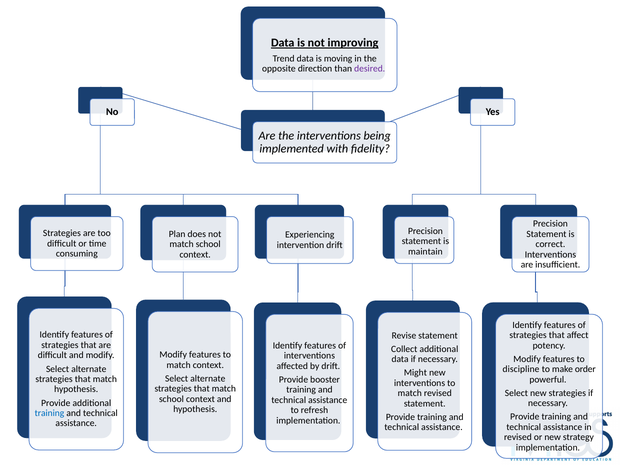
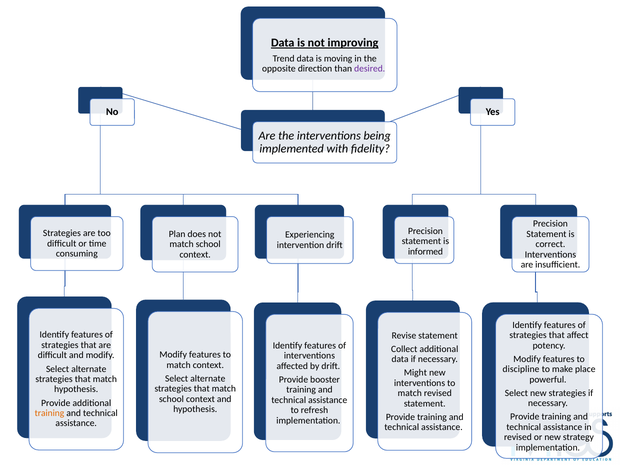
maintain: maintain -> informed
order: order -> place
training at (49, 413) colour: blue -> orange
